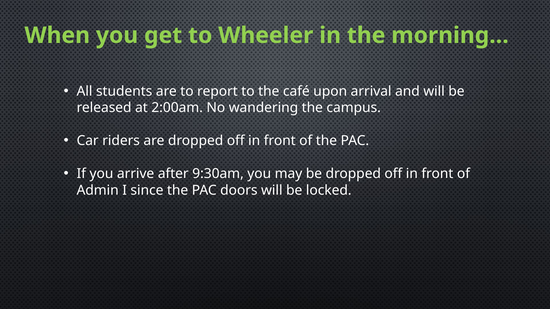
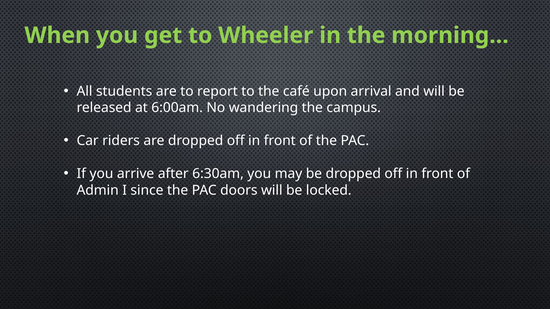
2:00am: 2:00am -> 6:00am
9:30am: 9:30am -> 6:30am
